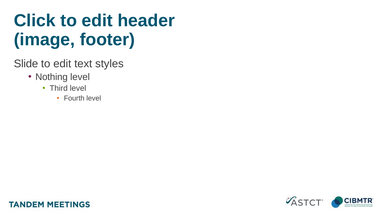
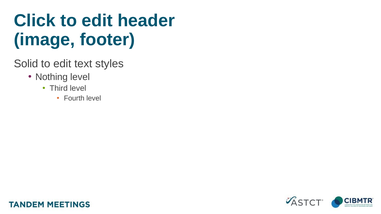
Slide: Slide -> Solid
